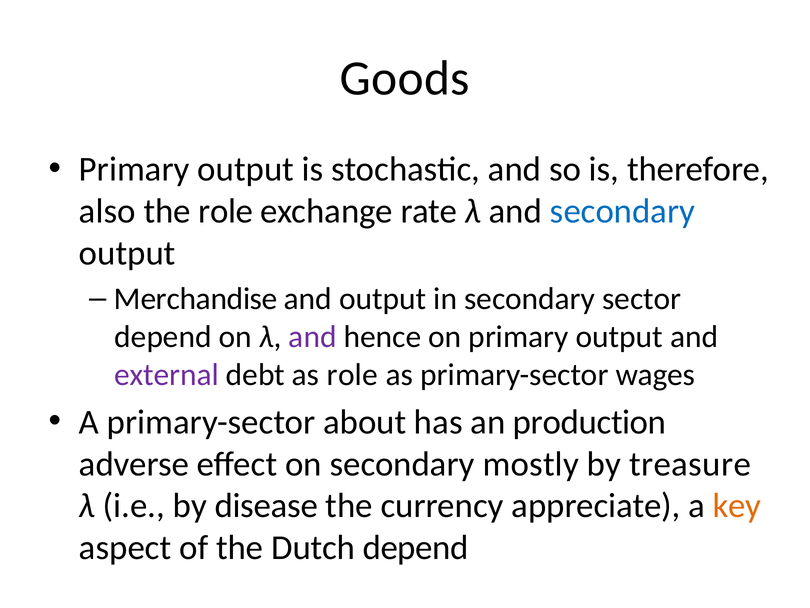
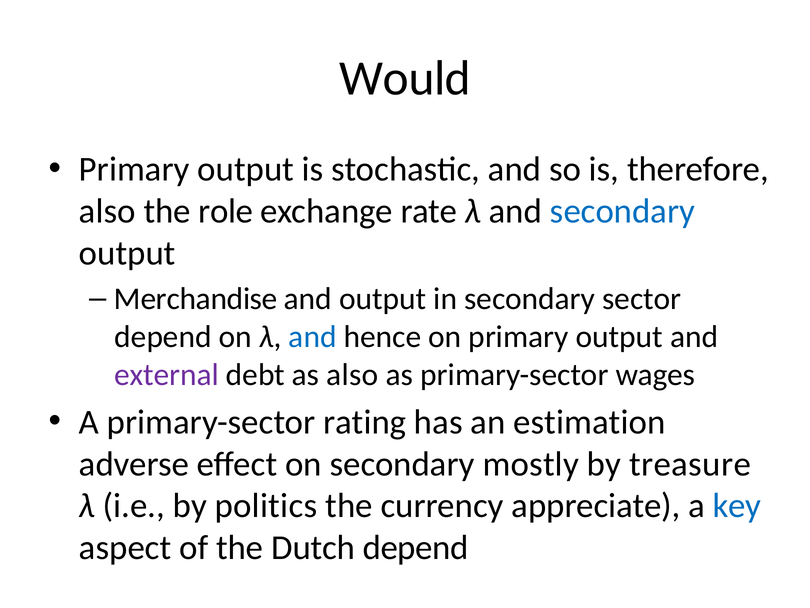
Goods: Goods -> Would
and at (313, 337) colour: purple -> blue
as role: role -> also
about: about -> rating
production: production -> estimation
disease: disease -> politics
key colour: orange -> blue
